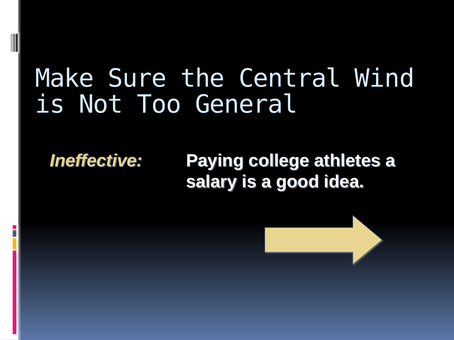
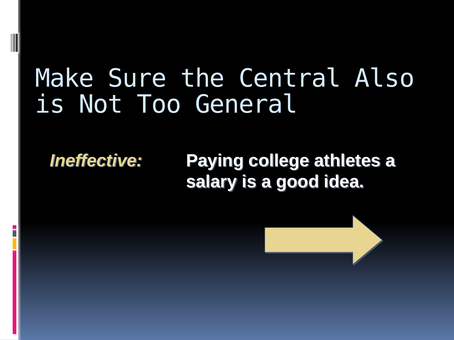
Wind: Wind -> Also
